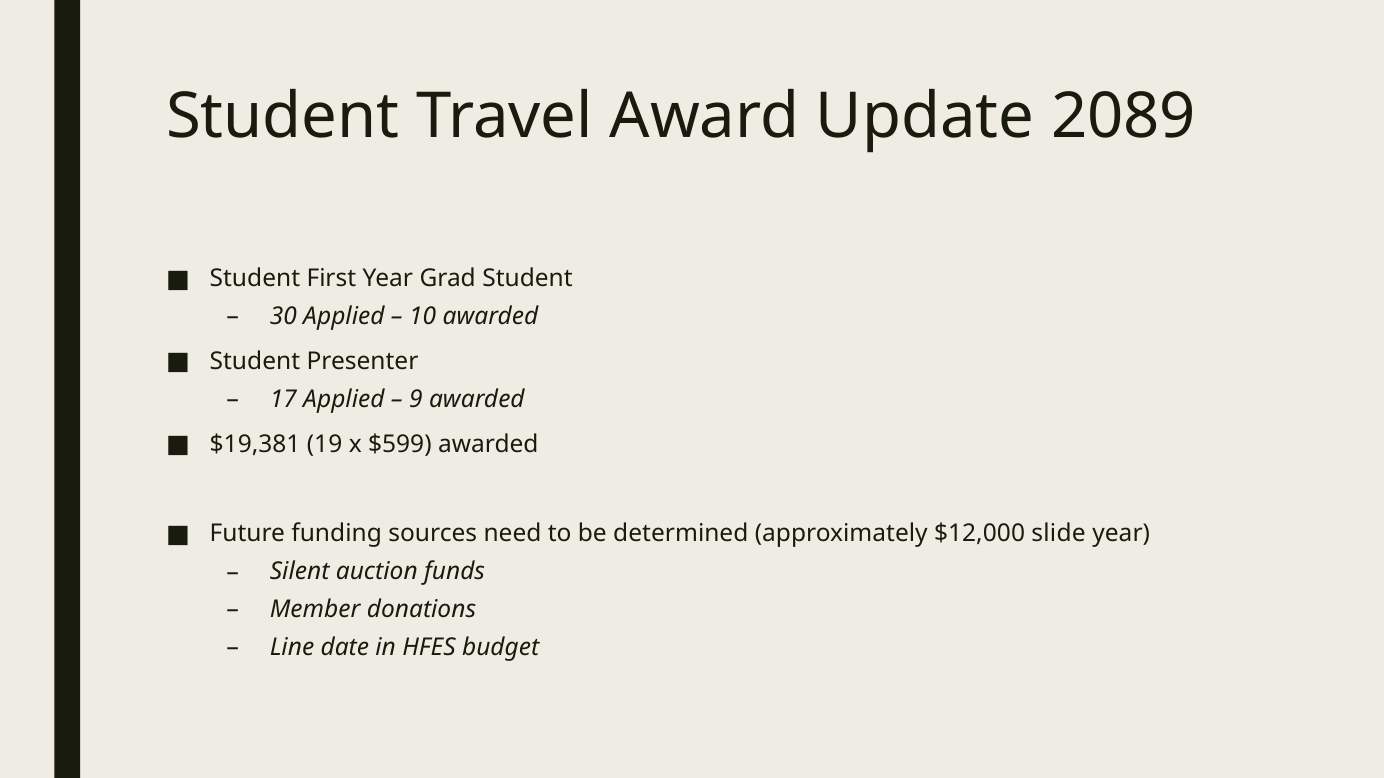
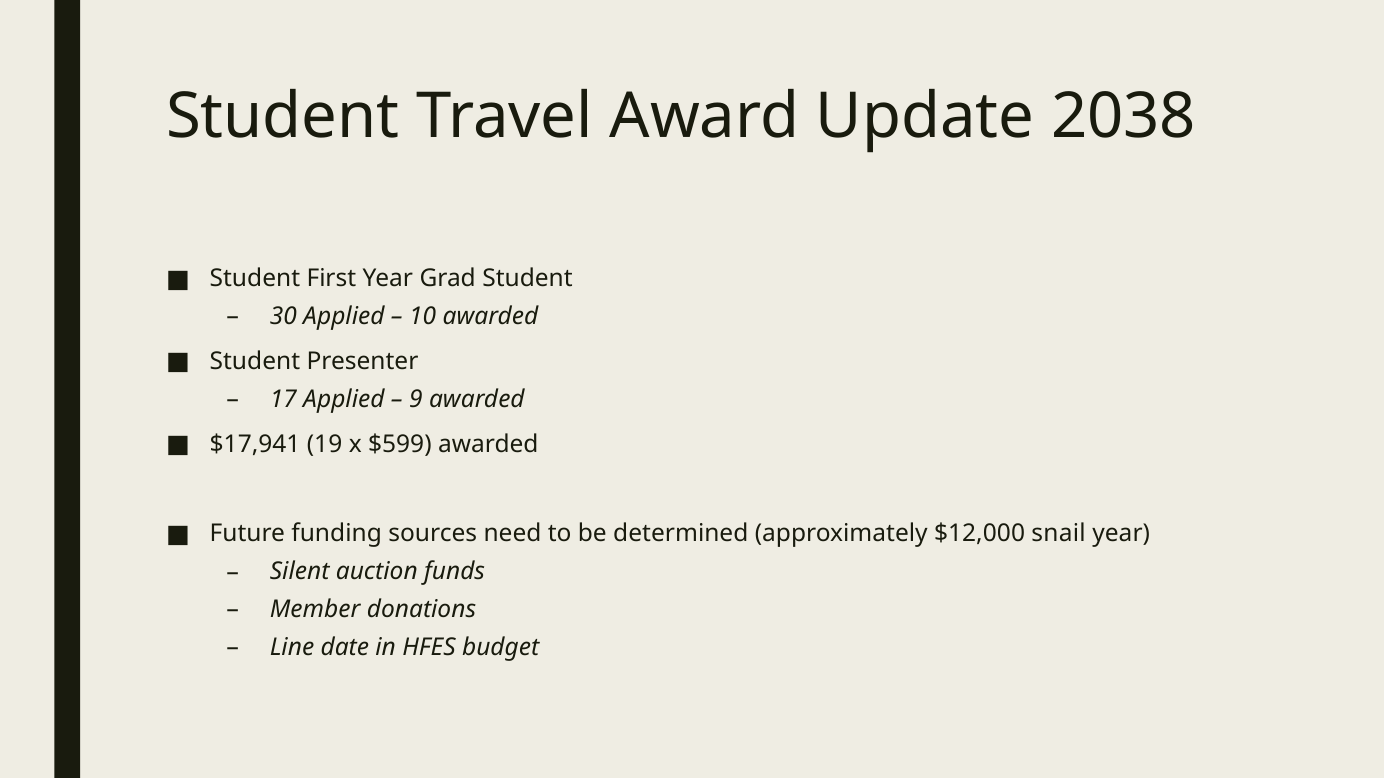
2089: 2089 -> 2038
$19,381: $19,381 -> $17,941
slide: slide -> snail
